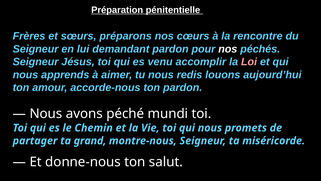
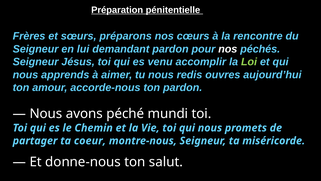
Loi colour: pink -> light green
louons: louons -> ouvres
grand: grand -> coeur
